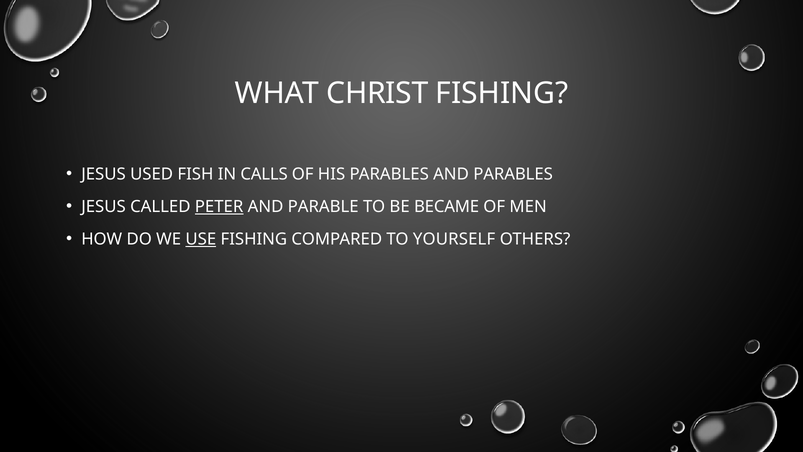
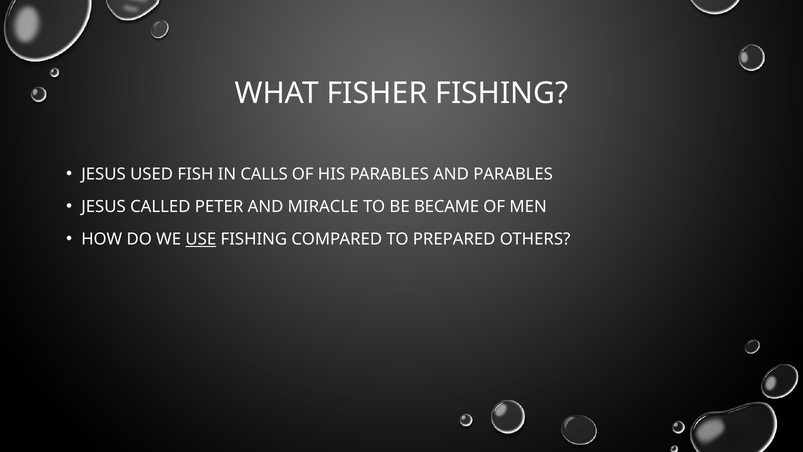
CHRIST: CHRIST -> FISHER
PETER underline: present -> none
PARABLE: PARABLE -> MIRACLE
YOURSELF: YOURSELF -> PREPARED
